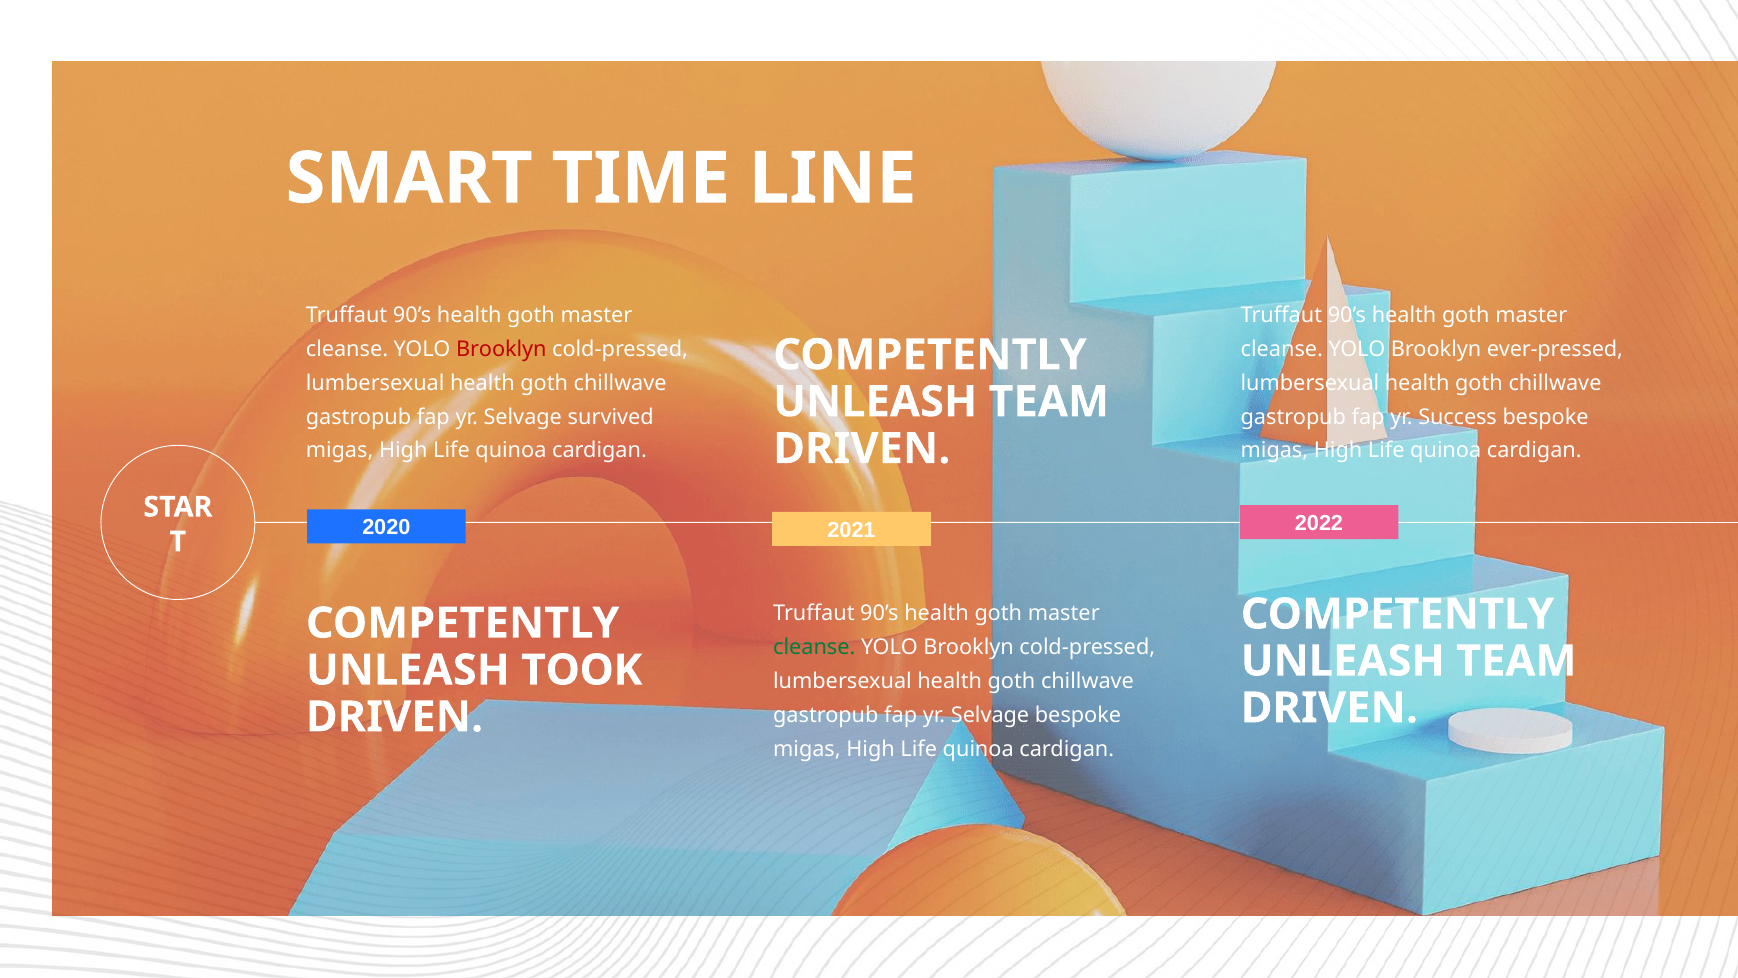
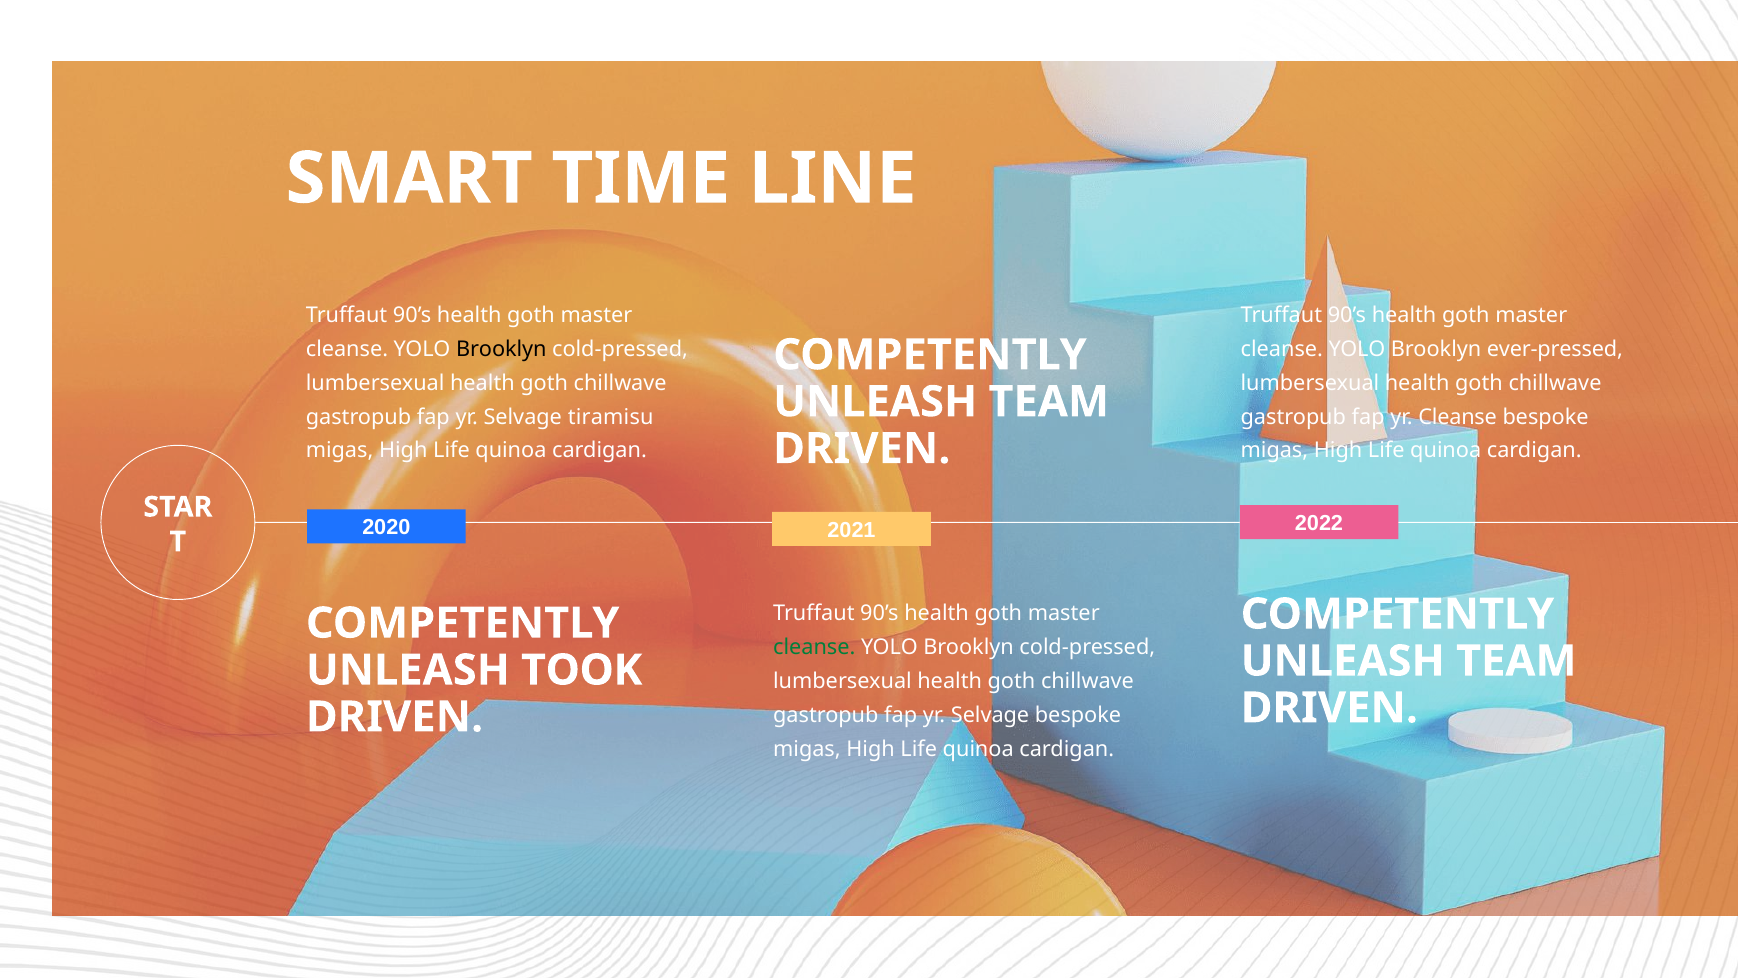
Brooklyn at (501, 349) colour: red -> black
survived: survived -> tiramisu
yr Success: Success -> Cleanse
